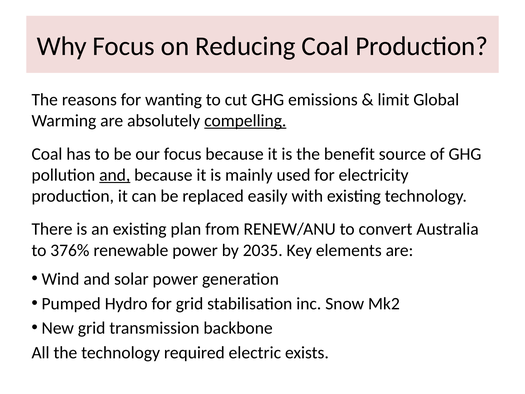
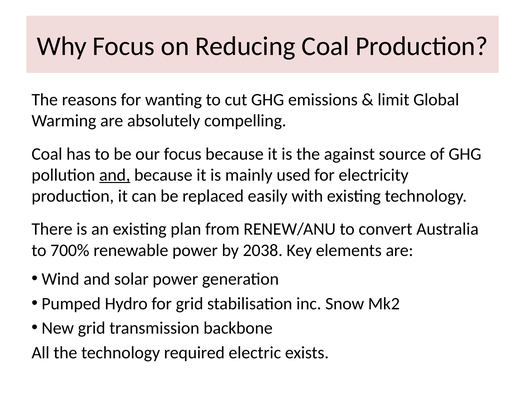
compelling underline: present -> none
benefit: benefit -> against
376%: 376% -> 700%
2035: 2035 -> 2038
